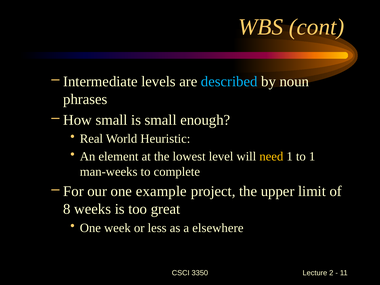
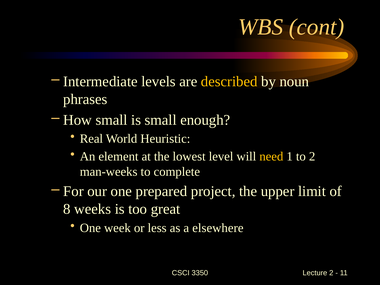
described colour: light blue -> yellow
to 1: 1 -> 2
example: example -> prepared
